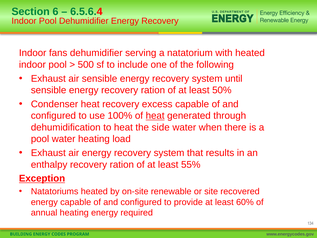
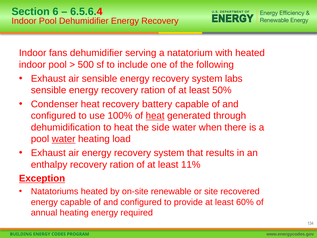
until: until -> labs
excess: excess -> battery
water at (64, 139) underline: none -> present
55%: 55% -> 11%
